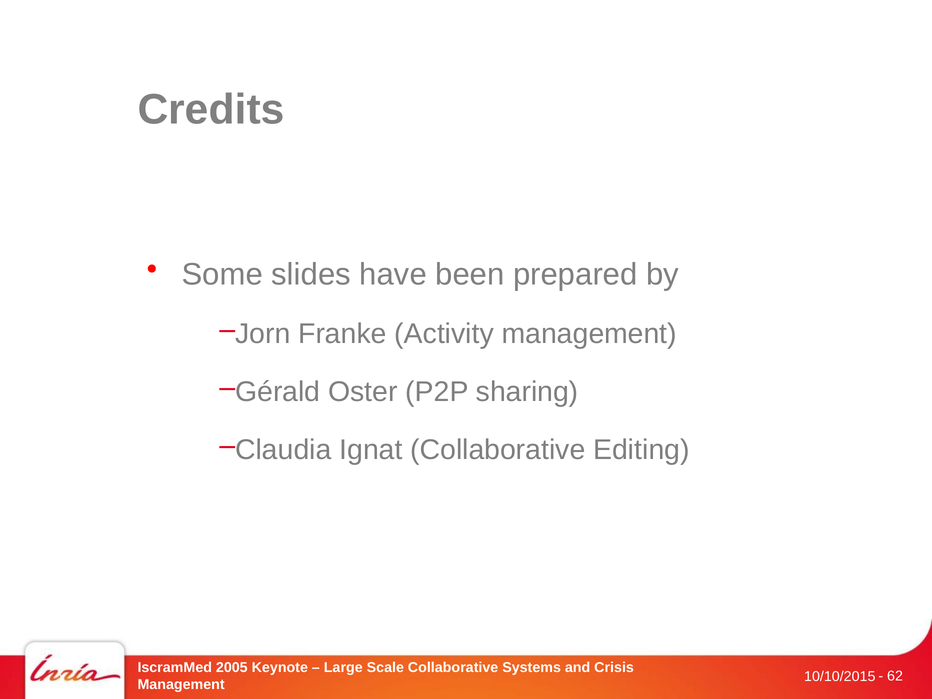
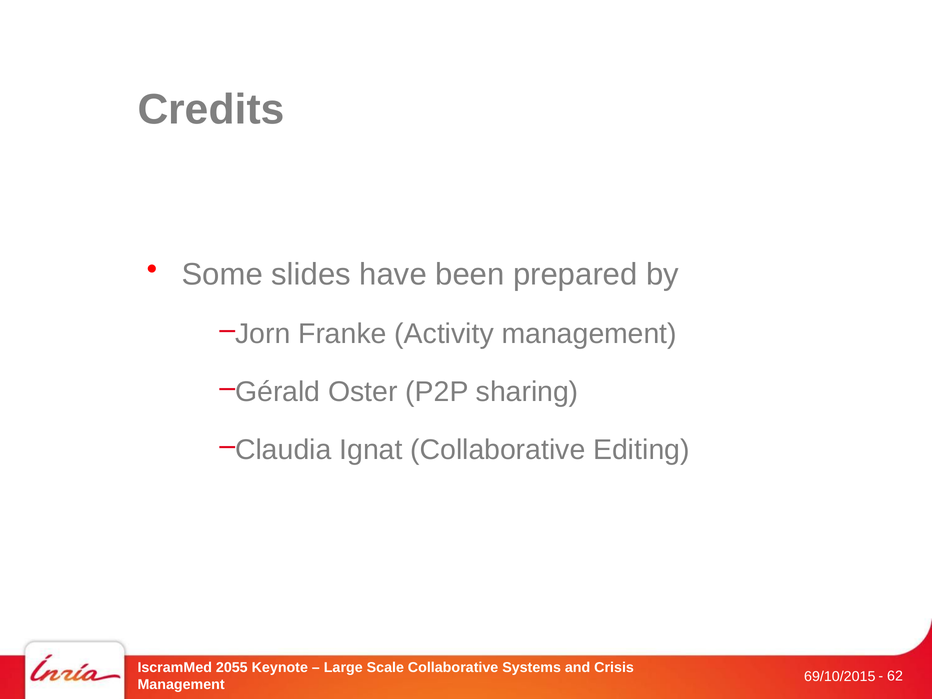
2005: 2005 -> 2055
10/10/2015: 10/10/2015 -> 69/10/2015
